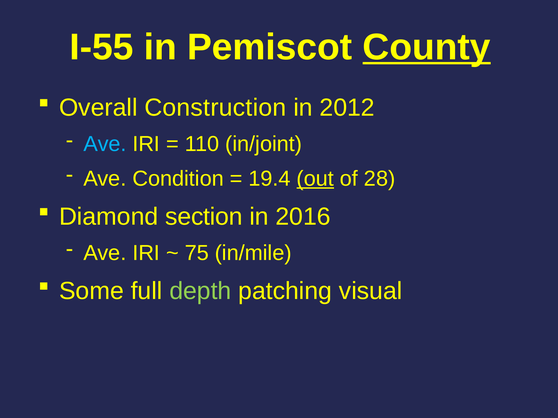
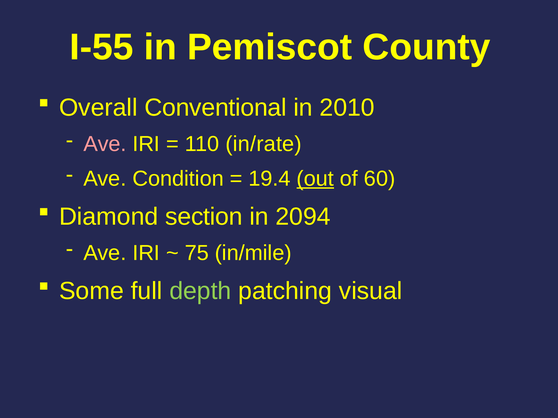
County underline: present -> none
Construction: Construction -> Conventional
2012: 2012 -> 2010
Ave at (105, 144) colour: light blue -> pink
in/joint: in/joint -> in/rate
28: 28 -> 60
2016: 2016 -> 2094
